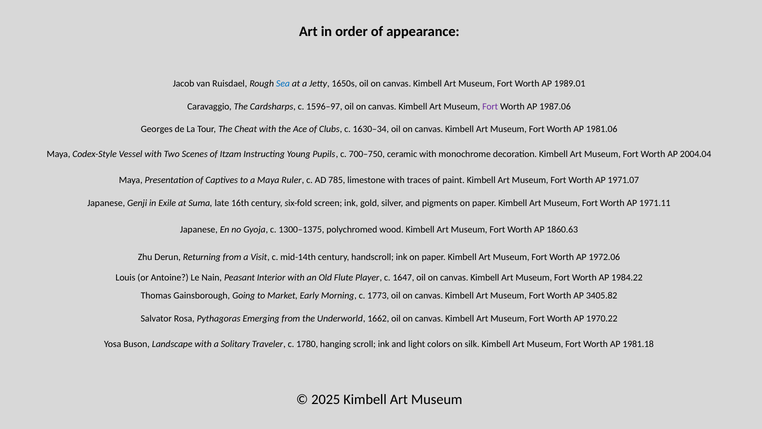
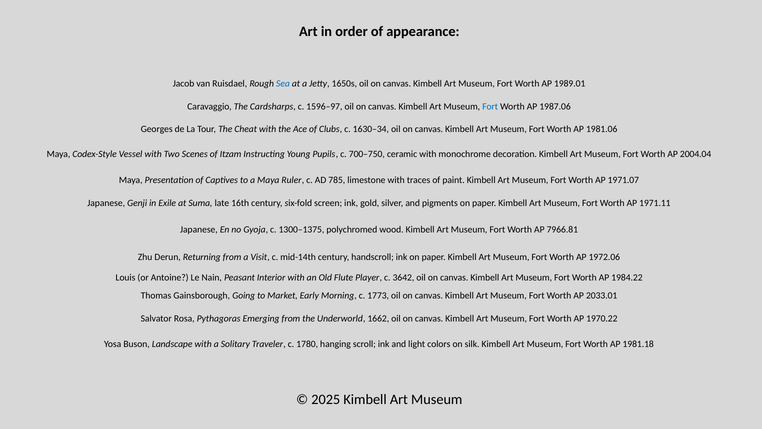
Fort at (490, 106) colour: purple -> blue
1860.63: 1860.63 -> 7966.81
1647: 1647 -> 3642
3405.82: 3405.82 -> 2033.01
